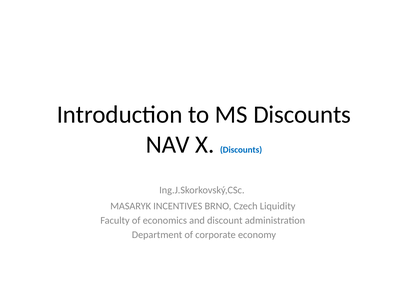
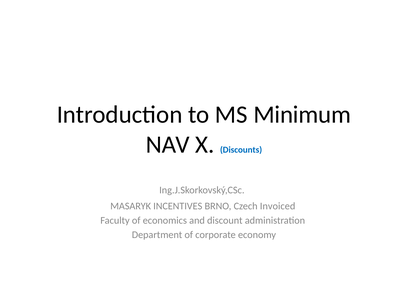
MS Discounts: Discounts -> Minimum
Liquidity: Liquidity -> Invoiced
